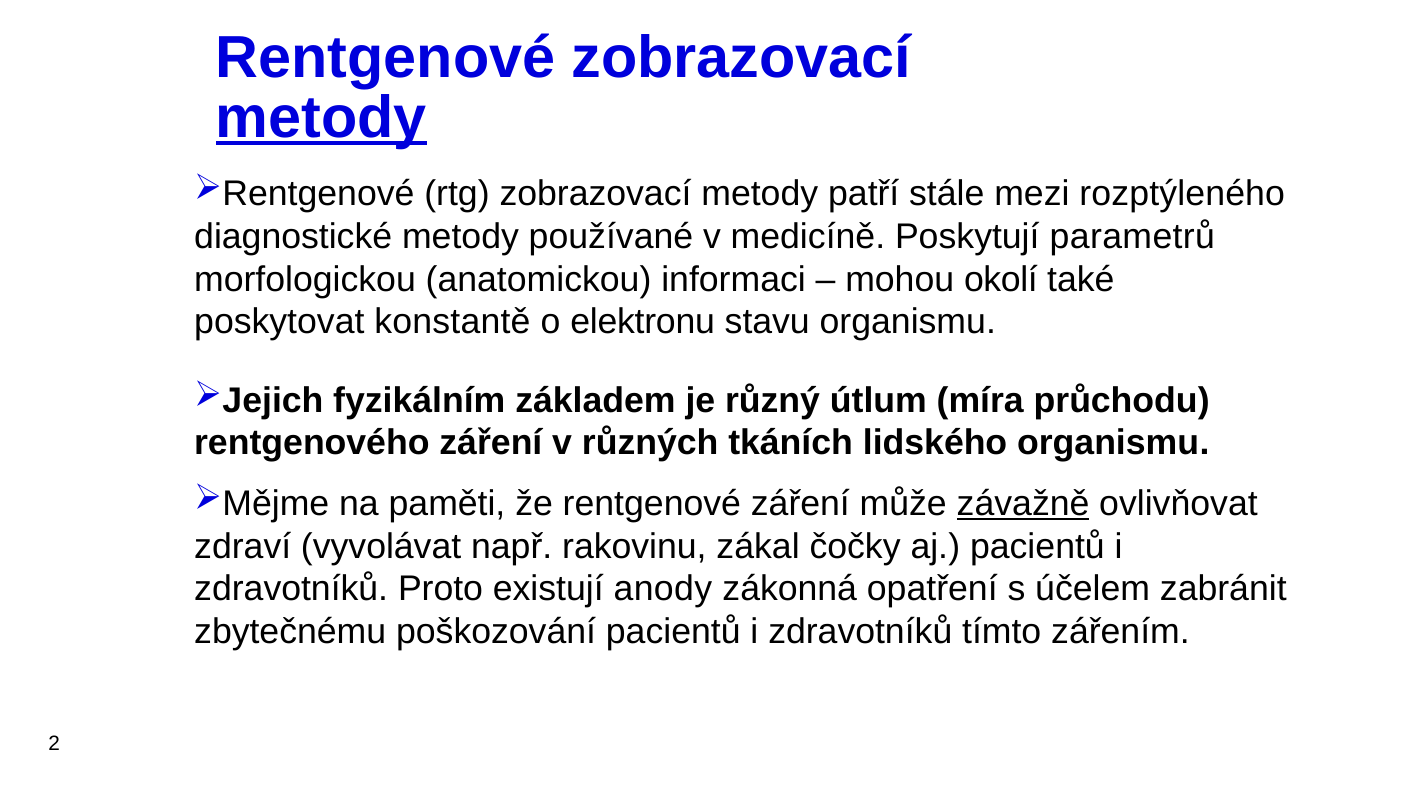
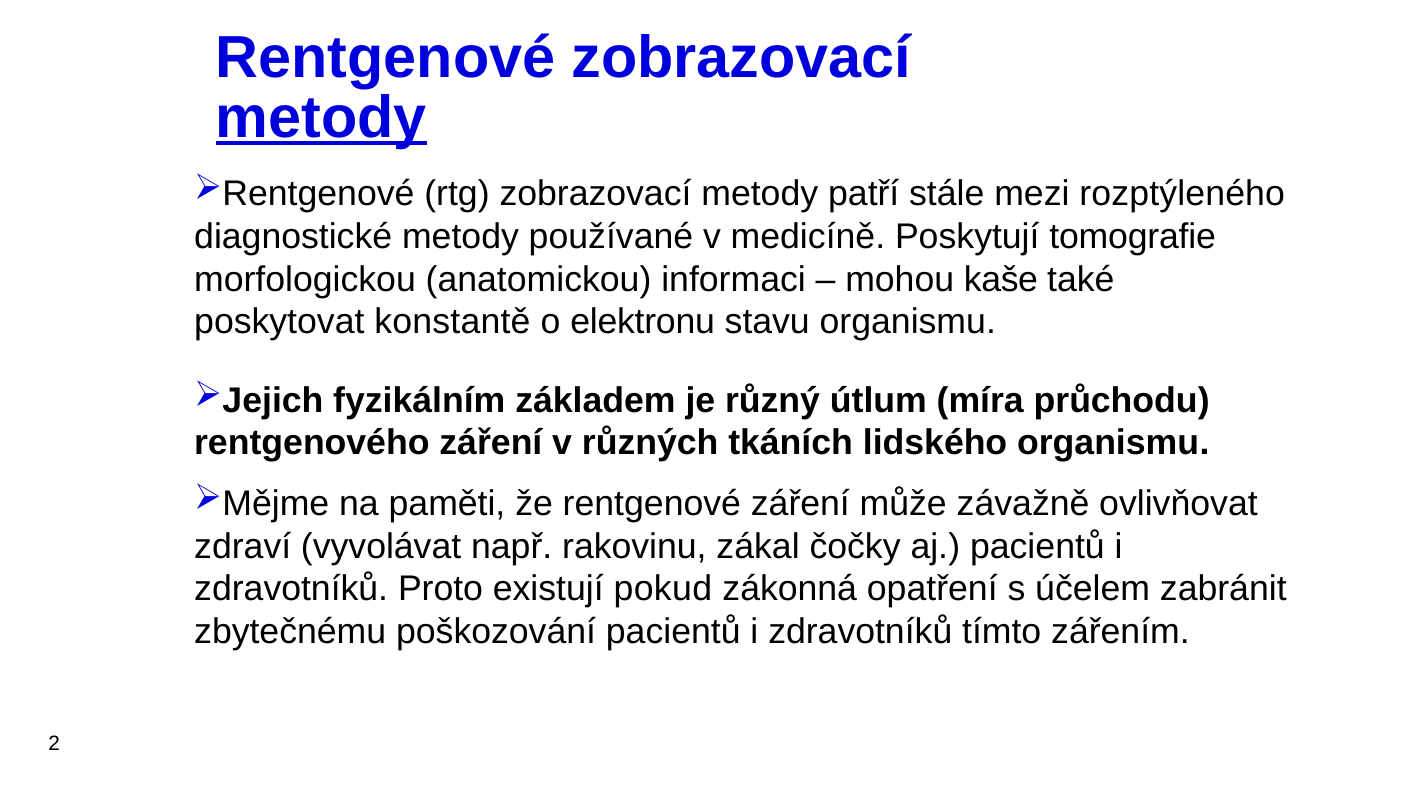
parametrů: parametrů -> tomografie
okolí: okolí -> kaše
závažně underline: present -> none
anody: anody -> pokud
